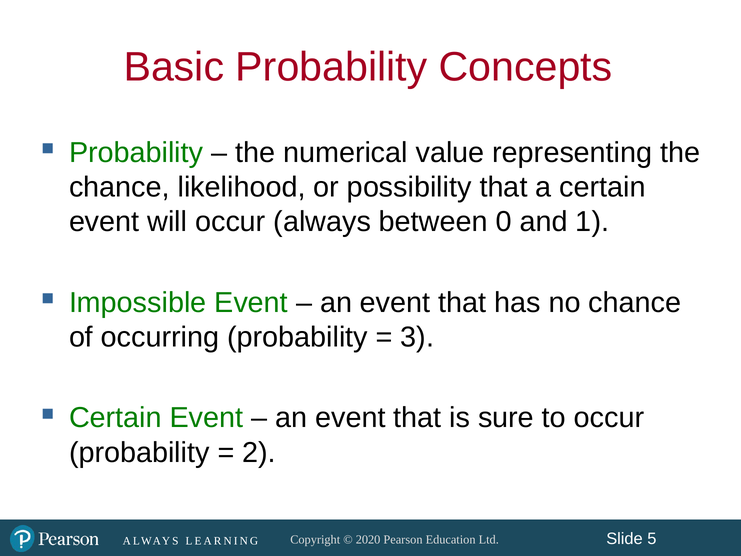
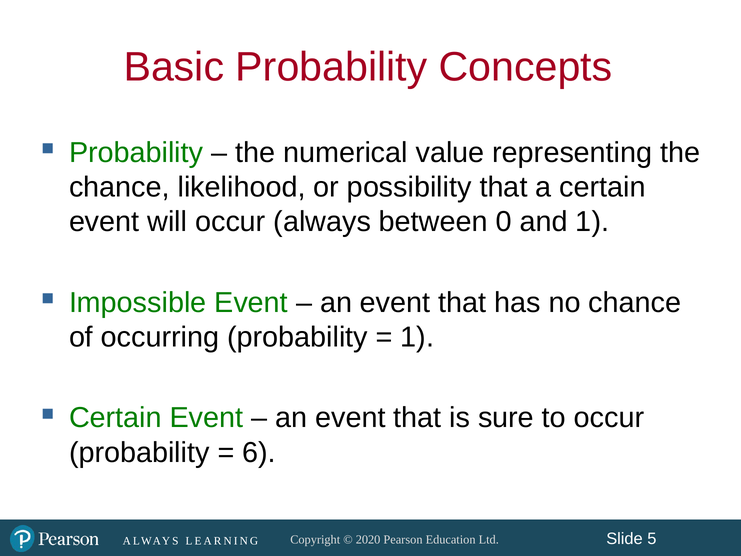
3 at (417, 337): 3 -> 1
2: 2 -> 6
